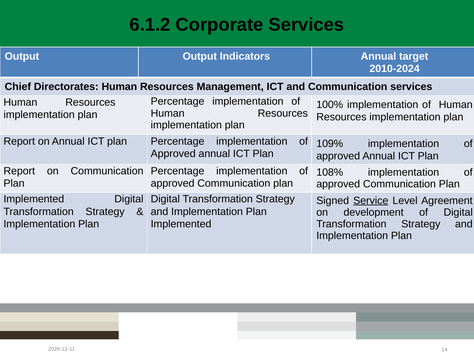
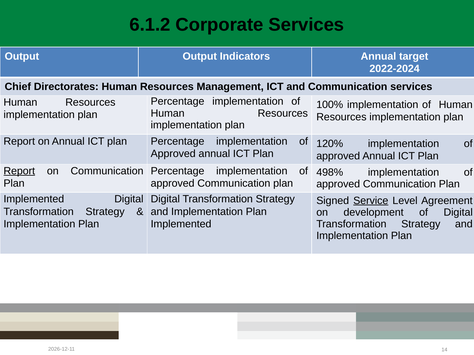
2010-2024: 2010-2024 -> 2022-2024
109%: 109% -> 120%
Report at (19, 171) underline: none -> present
108%: 108% -> 498%
